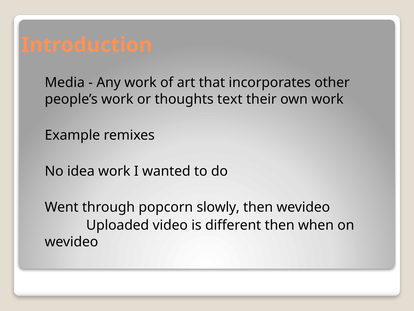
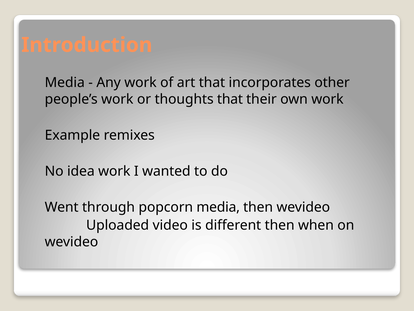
thoughts text: text -> that
popcorn slowly: slowly -> media
